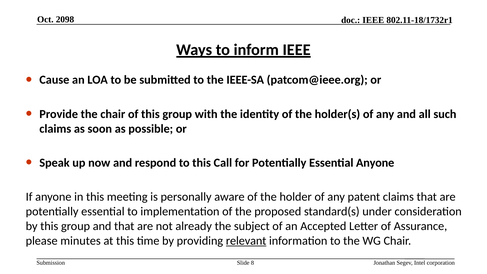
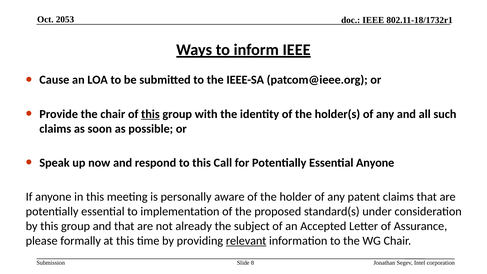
2098: 2098 -> 2053
this at (150, 114) underline: none -> present
minutes: minutes -> formally
